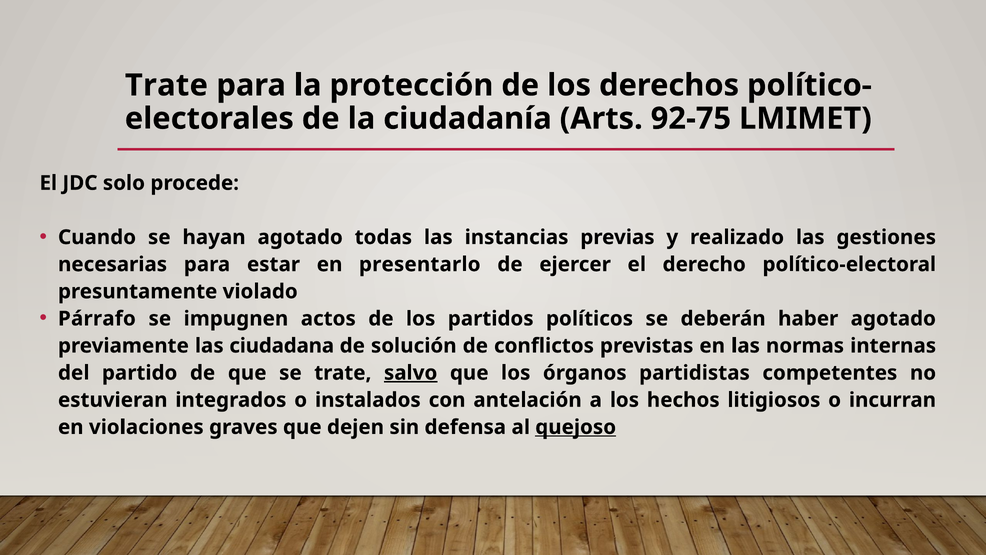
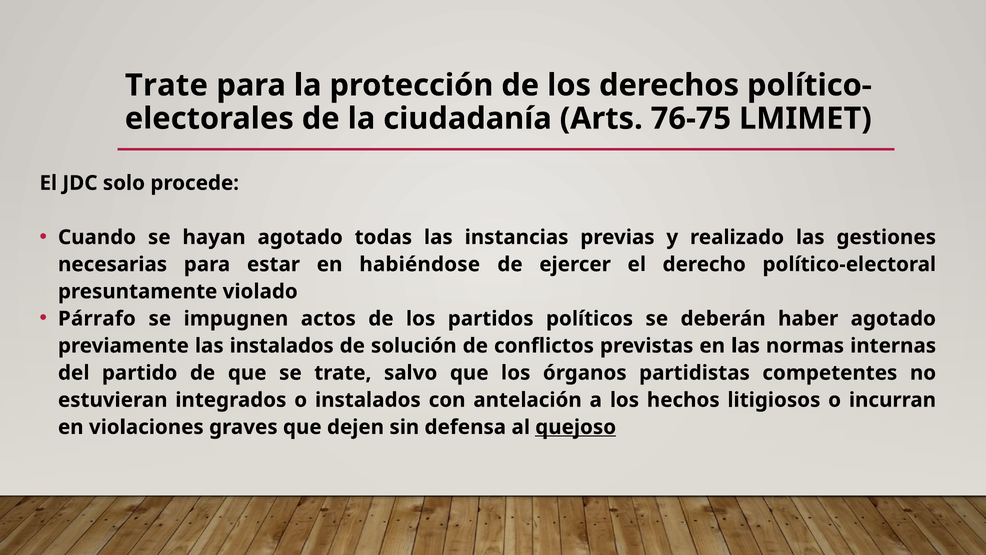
92-75: 92-75 -> 76-75
presentarlo: presentarlo -> habiéndose
las ciudadana: ciudadana -> instalados
salvo underline: present -> none
